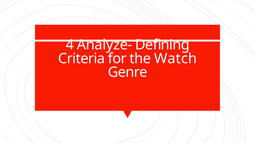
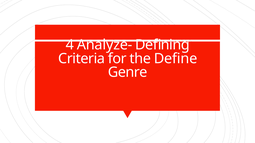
Watch: Watch -> Define
